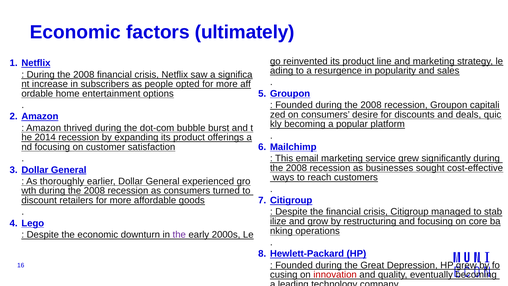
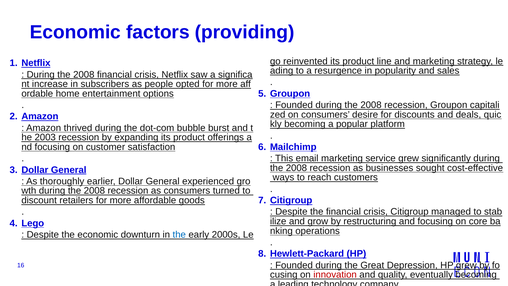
factors ultimately: ultimately -> providing
2014: 2014 -> 2003
the at (179, 234) colour: purple -> blue
